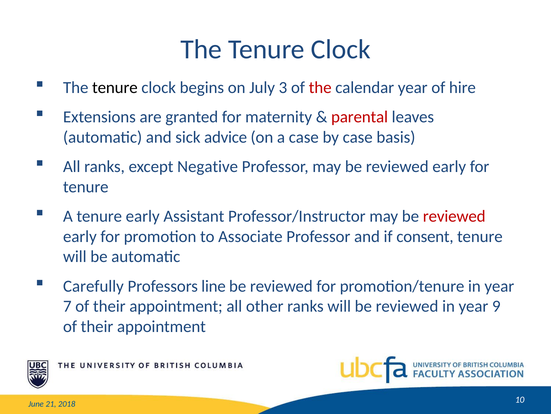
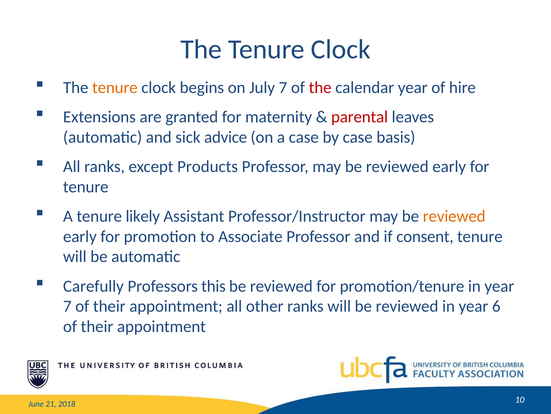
tenure at (115, 87) colour: black -> orange
July 3: 3 -> 7
Negative: Negative -> Products
tenure early: early -> likely
reviewed at (454, 216) colour: red -> orange
line: line -> this
9: 9 -> 6
